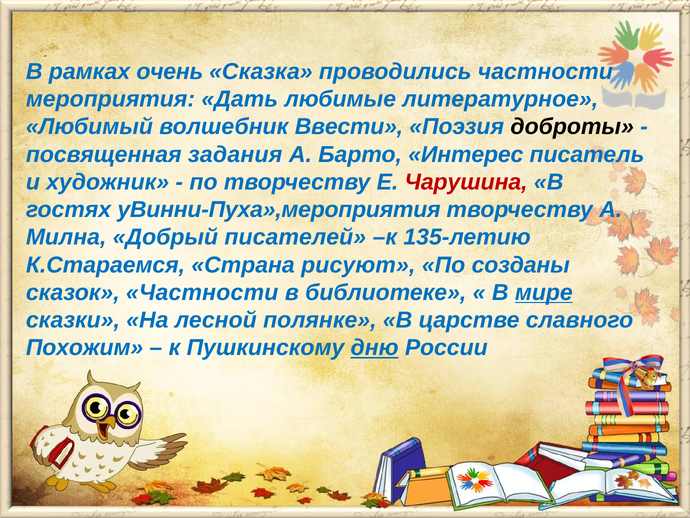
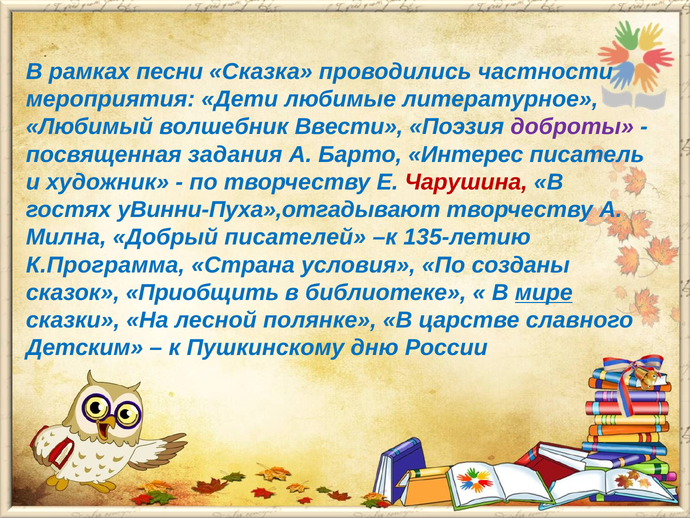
очень: очень -> песни
Дать: Дать -> Дети
доброты colour: black -> purple
уВинни-Пуха»,мероприятия: уВинни-Пуха»,мероприятия -> уВинни-Пуха»,отгадывают
К.Стараемся: К.Стараемся -> К.Программа
рисуют: рисуют -> условия
сказок Частности: Частности -> Приобщить
Похожим: Похожим -> Детским
дню underline: present -> none
